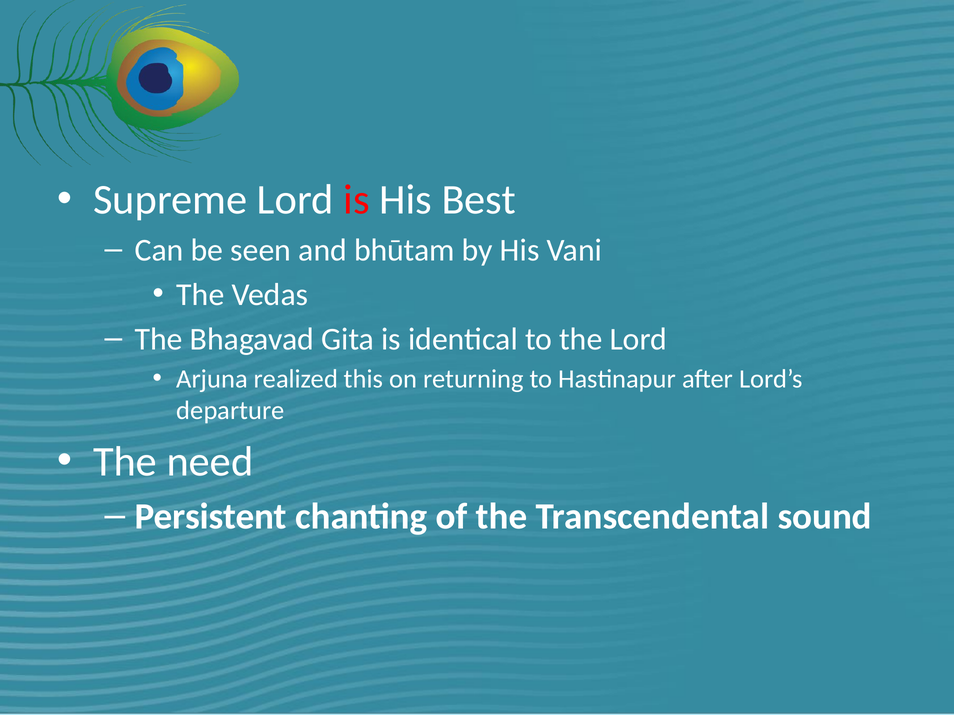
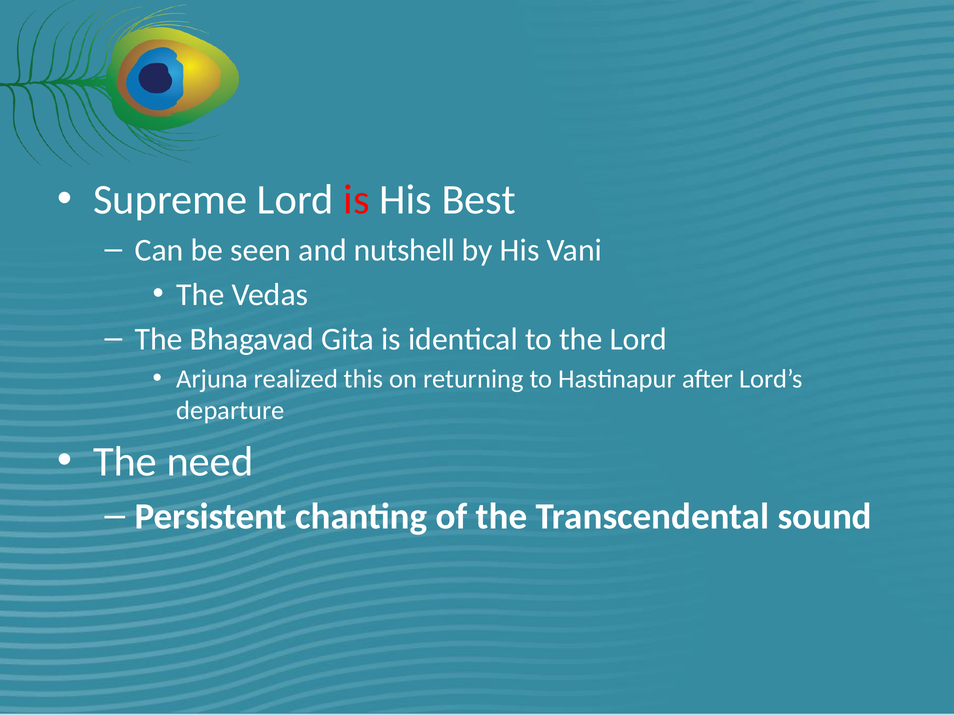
bhūtam: bhūtam -> nutshell
